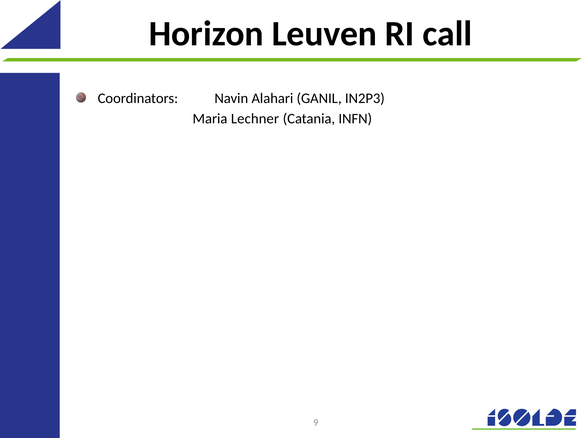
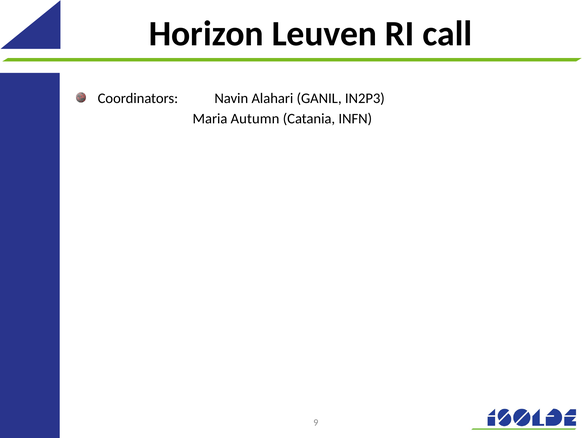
Lechner: Lechner -> Autumn
